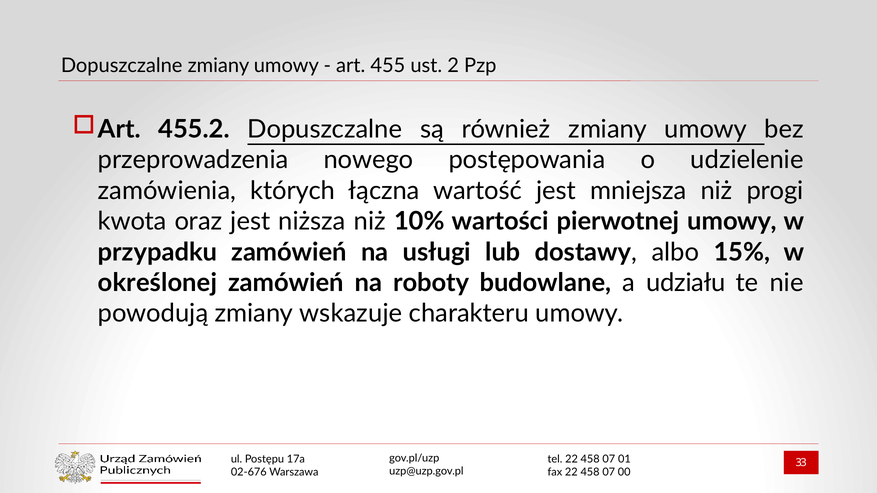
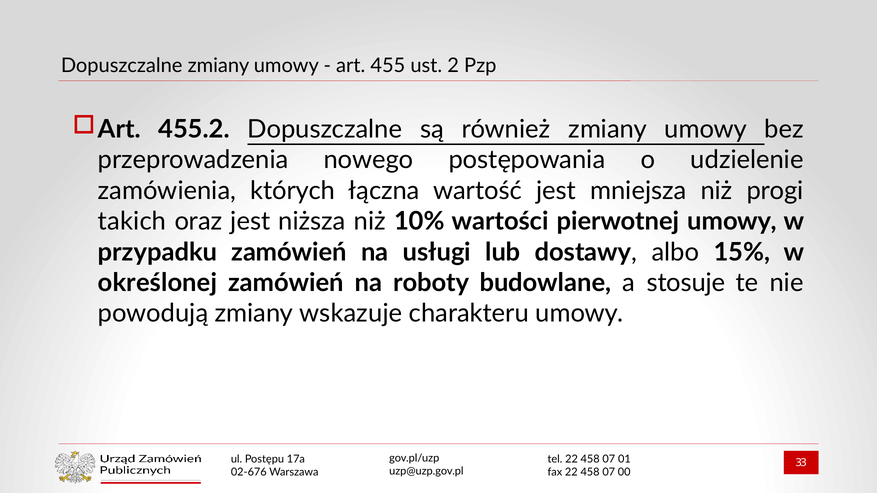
kwota: kwota -> takich
udziału: udziału -> stosuje
